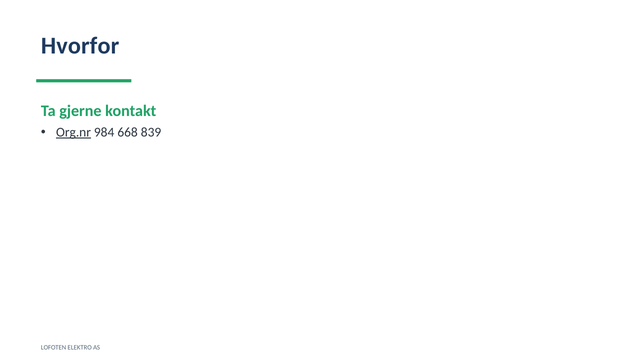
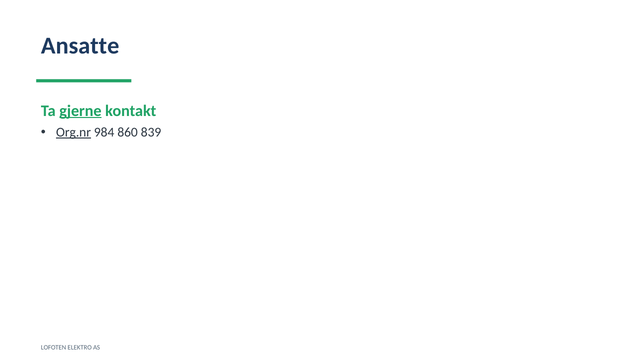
Hvorfor: Hvorfor -> Ansatte
gjerne underline: none -> present
668: 668 -> 860
